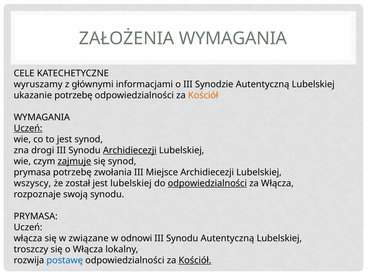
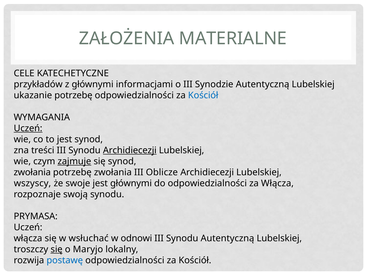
ZAŁOŻENIA WYMAGANIA: WYMAGANIA -> MATERIALNE
wyruszamy: wyruszamy -> przykładów
Kościół at (203, 95) colour: orange -> blue
drogi: drogi -> treści
prymasa at (32, 172): prymasa -> zwołania
Miejsce: Miejsce -> Oblicze
został: został -> swoje
jest lubelskiej: lubelskiej -> głównymi
odpowiedzialności at (207, 183) underline: present -> none
związane: związane -> wsłuchać
się at (57, 249) underline: none -> present
o Włącza: Włącza -> Maryjo
Kościół at (195, 260) underline: present -> none
